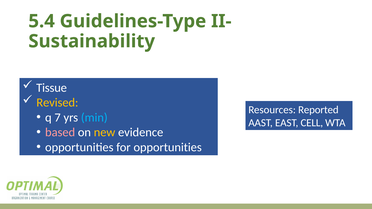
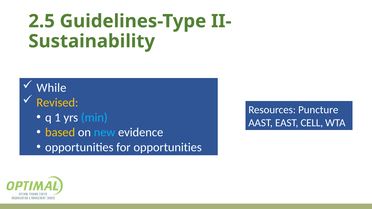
5.4: 5.4 -> 2.5
Tissue: Tissue -> While
Reported: Reported -> Puncture
7: 7 -> 1
based colour: pink -> yellow
new colour: yellow -> light blue
